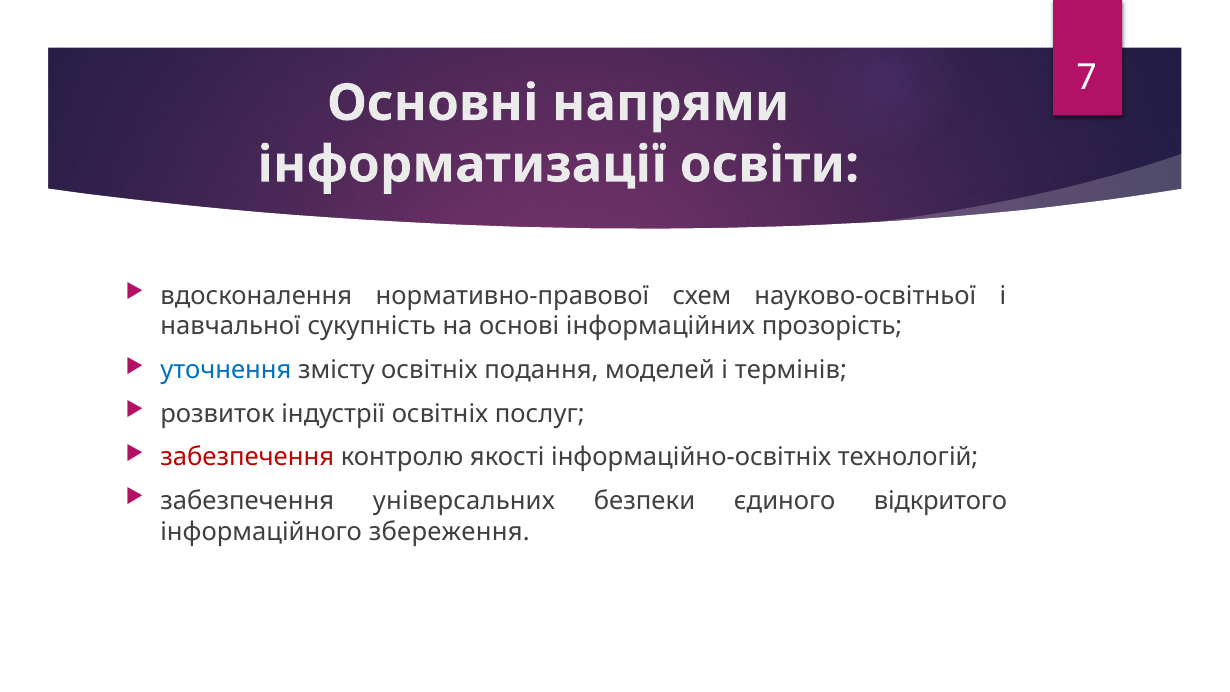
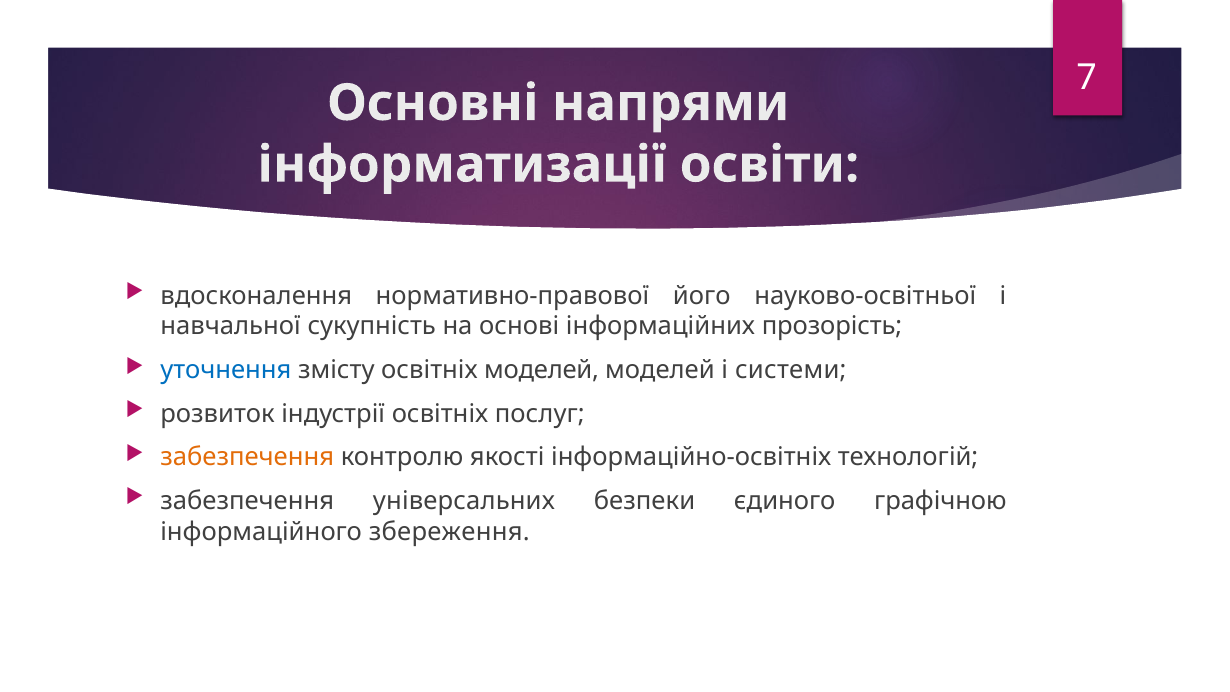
схем: схем -> його
освітніх подання: подання -> моделей
термінів: термінів -> системи
забезпечення at (247, 457) colour: red -> orange
відкритого: відкритого -> графічною
